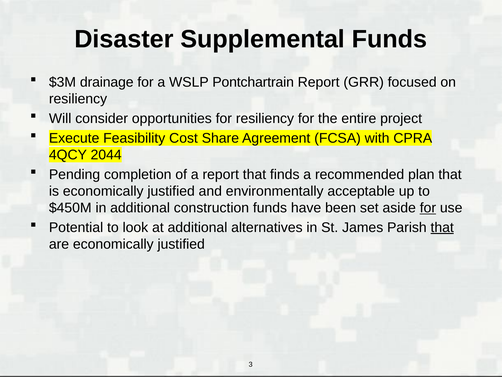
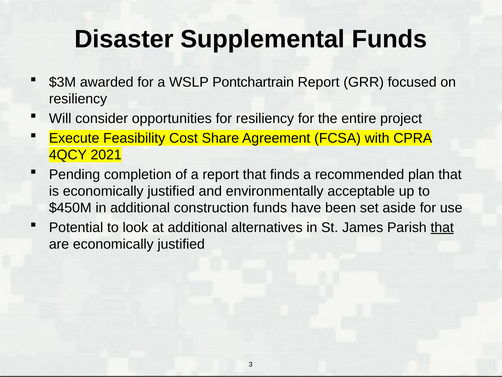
drainage: drainage -> awarded
2044: 2044 -> 2021
for at (428, 208) underline: present -> none
